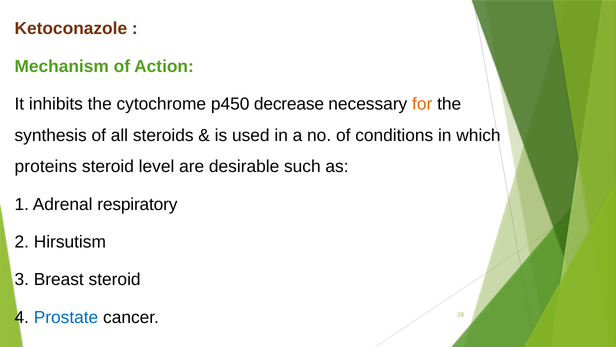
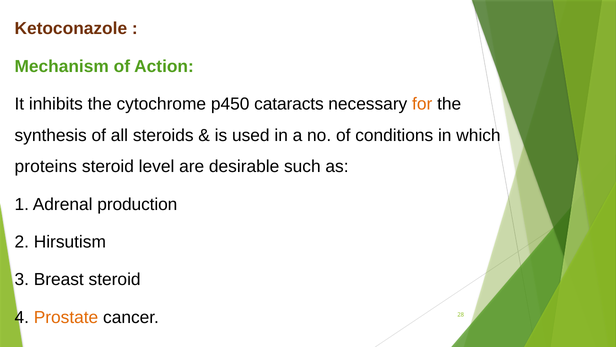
decrease: decrease -> cataracts
respiratory: respiratory -> production
Prostate colour: blue -> orange
